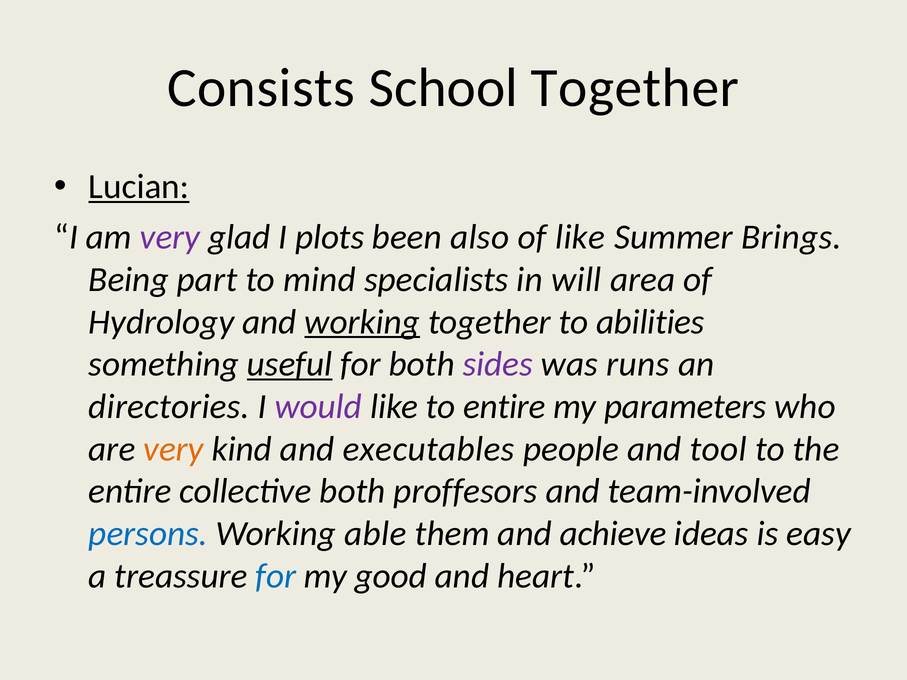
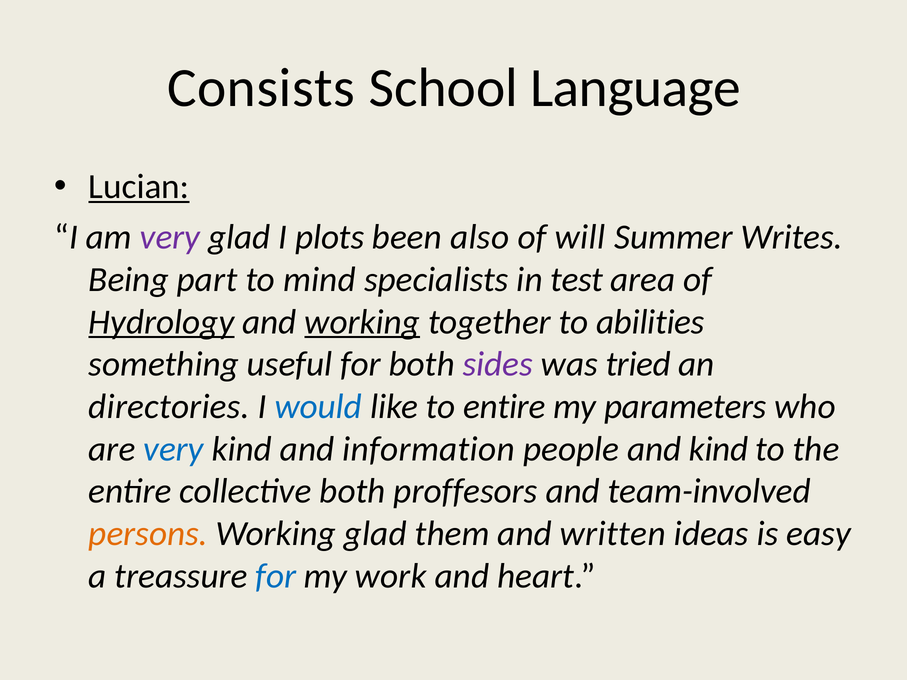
School Together: Together -> Language
of like: like -> will
Brings: Brings -> Writes
will: will -> test
Hydrology underline: none -> present
useful underline: present -> none
runs: runs -> tried
would colour: purple -> blue
very at (174, 449) colour: orange -> blue
executables: executables -> information
and tool: tool -> kind
persons colour: blue -> orange
Working able: able -> glad
achieve: achieve -> written
good: good -> work
